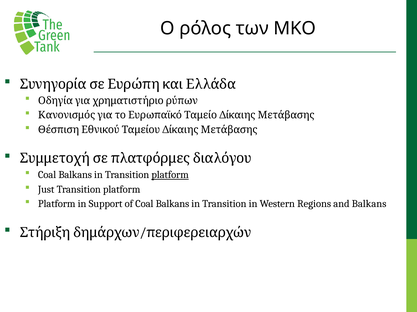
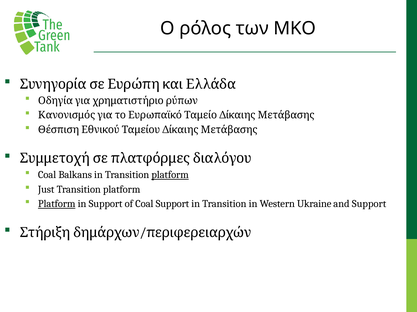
Platform at (57, 204) underline: none -> present
of Coal Balkans: Balkans -> Support
Regions: Regions -> Ukraine
and Balkans: Balkans -> Support
